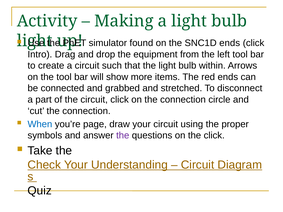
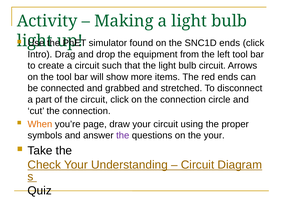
bulb within: within -> circuit
When colour: blue -> orange
the click: click -> your
